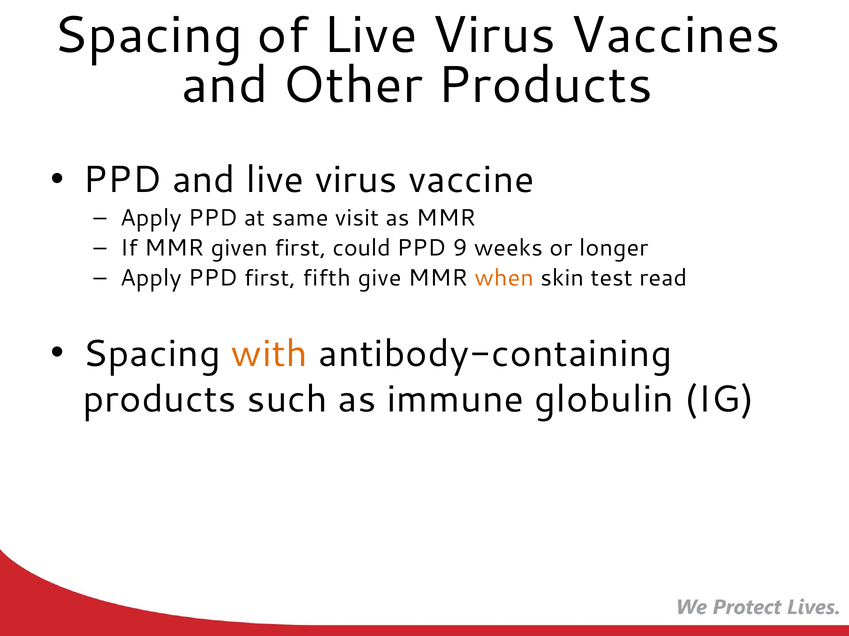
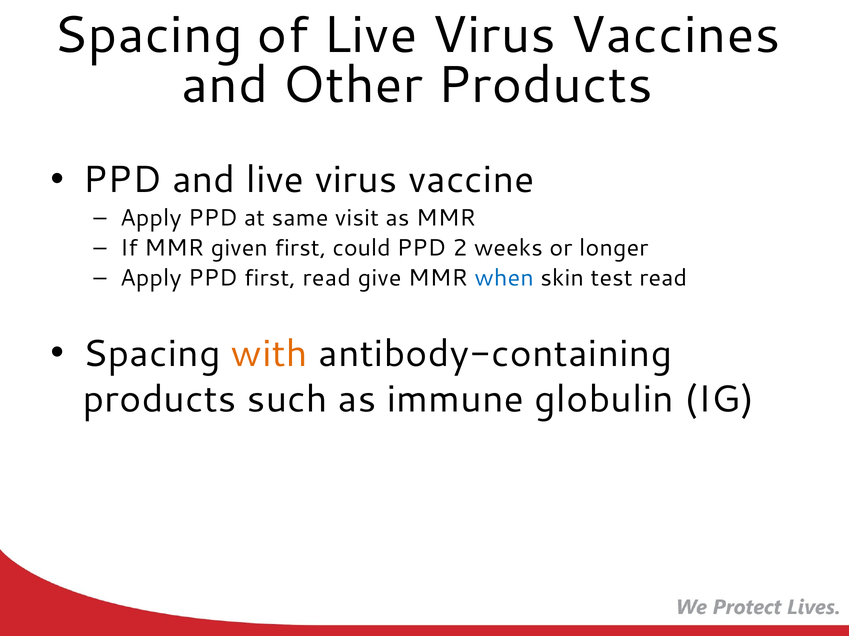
9: 9 -> 2
first fifth: fifth -> read
when colour: orange -> blue
